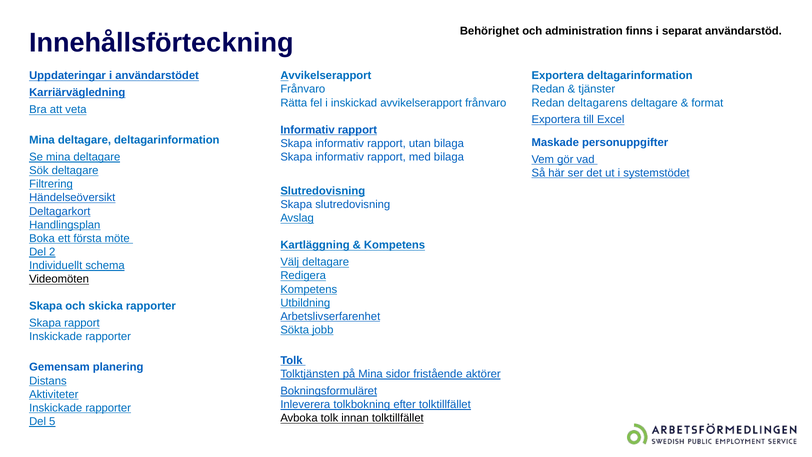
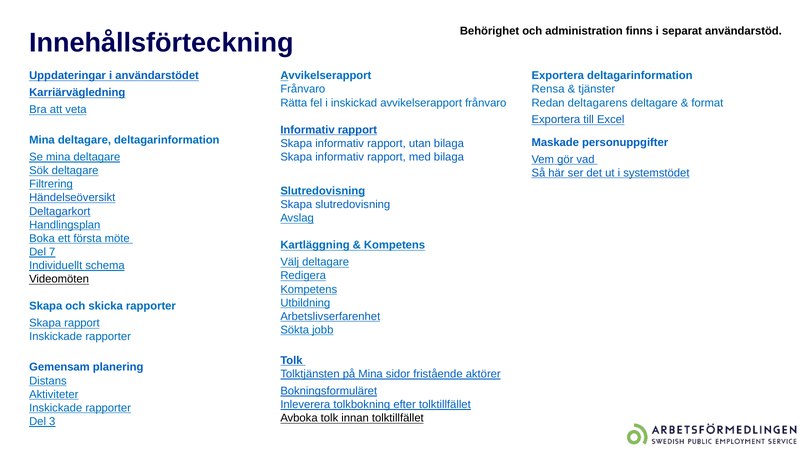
Redan at (548, 89): Redan -> Rensa
2: 2 -> 7
5: 5 -> 3
